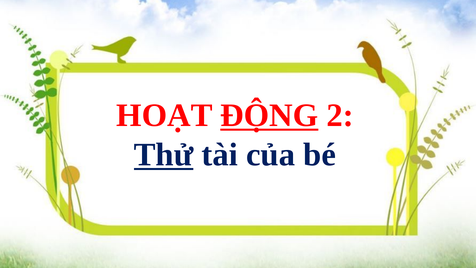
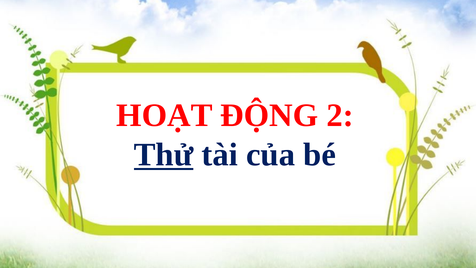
ĐỘNG underline: present -> none
